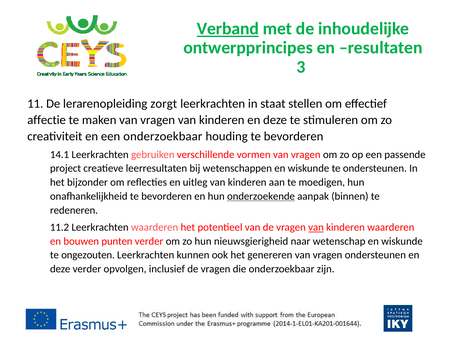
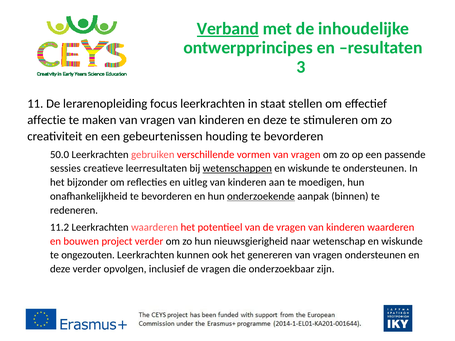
zorgt: zorgt -> focus
een onderzoekbaar: onderzoekbaar -> gebeurtenissen
14.1: 14.1 -> 50.0
project: project -> sessies
wetenschappen underline: none -> present
van at (316, 227) underline: present -> none
punten: punten -> project
